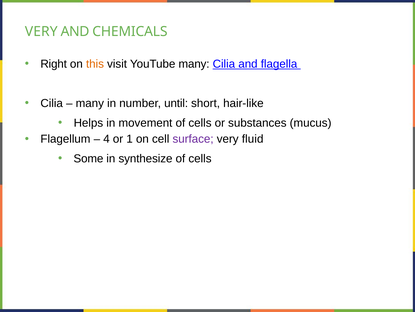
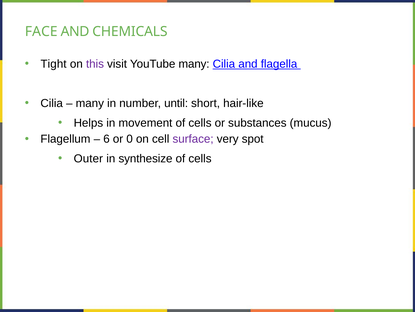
VERY at (41, 31): VERY -> FACE
Right: Right -> Tight
this colour: orange -> purple
4: 4 -> 6
1: 1 -> 0
fluid: fluid -> spot
Some: Some -> Outer
